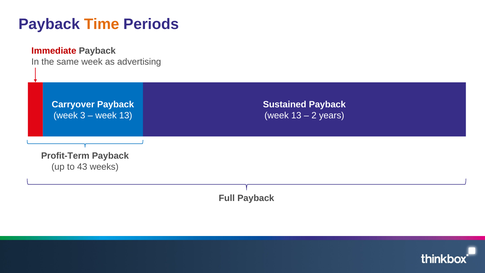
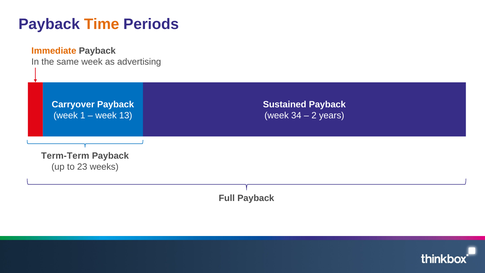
Immediate colour: red -> orange
3: 3 -> 1
13 at (296, 115): 13 -> 34
Profit-Term: Profit-Term -> Term-Term
43: 43 -> 23
